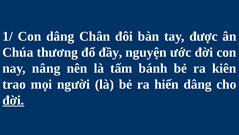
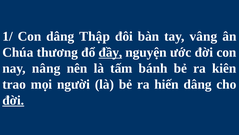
Chân: Chân -> Thập
được: được -> vâng
đầy underline: none -> present
